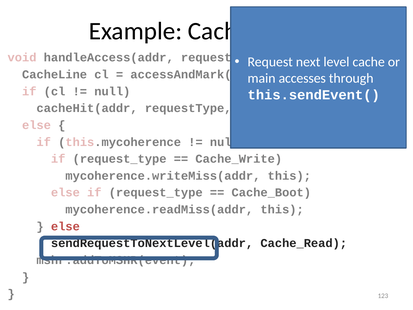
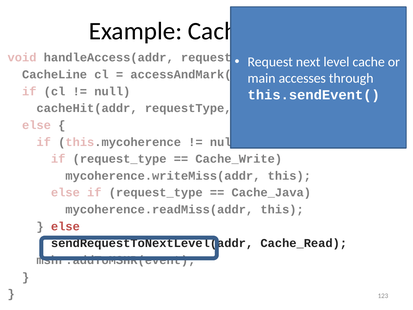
Cache_Boot: Cache_Boot -> Cache_Java
